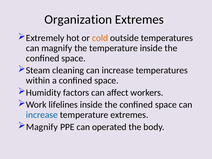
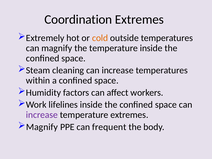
Organization: Organization -> Coordination
increase at (42, 115) colour: blue -> purple
operated: operated -> frequent
